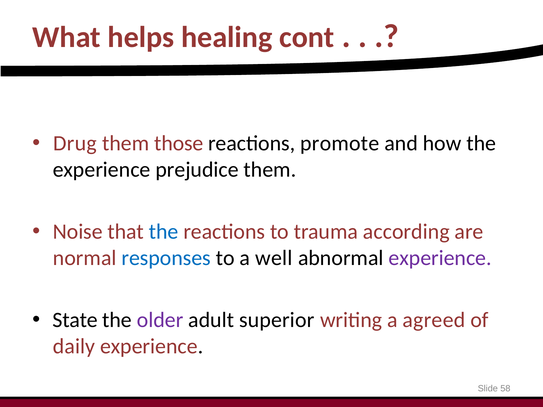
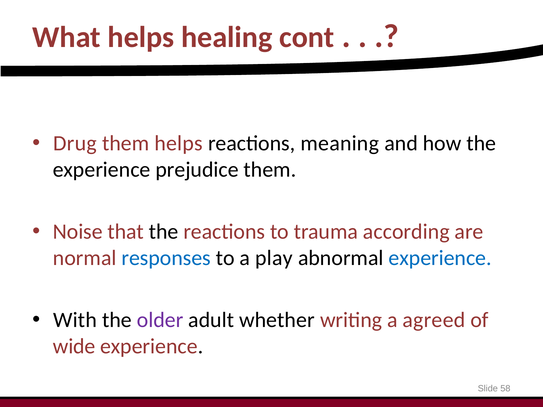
them those: those -> helps
promote: promote -> meaning
the at (164, 232) colour: blue -> black
well: well -> play
experience at (440, 258) colour: purple -> blue
State: State -> With
superior: superior -> whether
daily: daily -> wide
